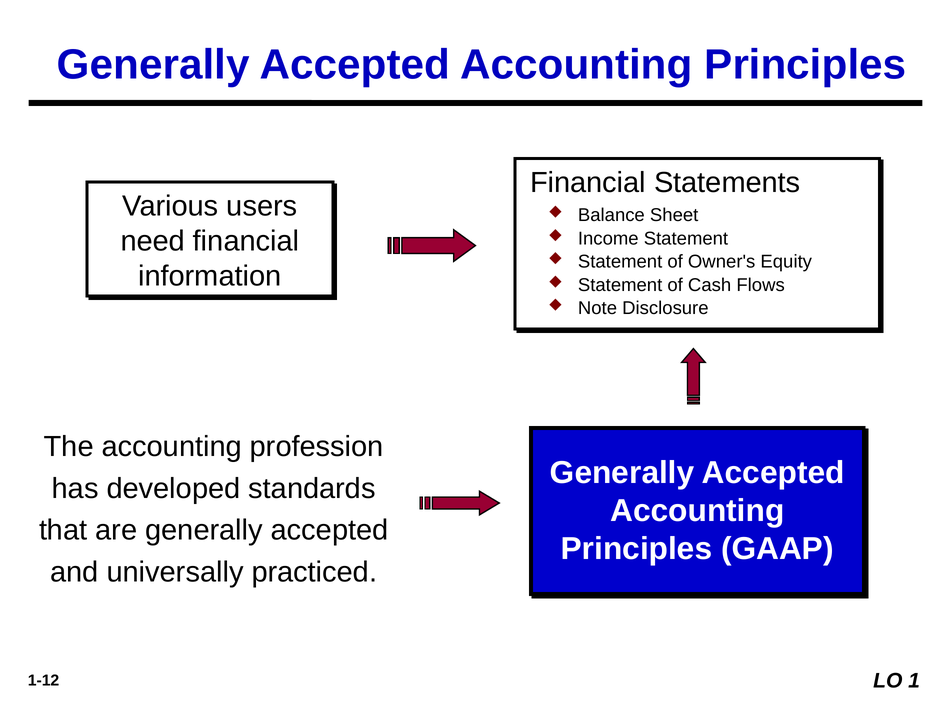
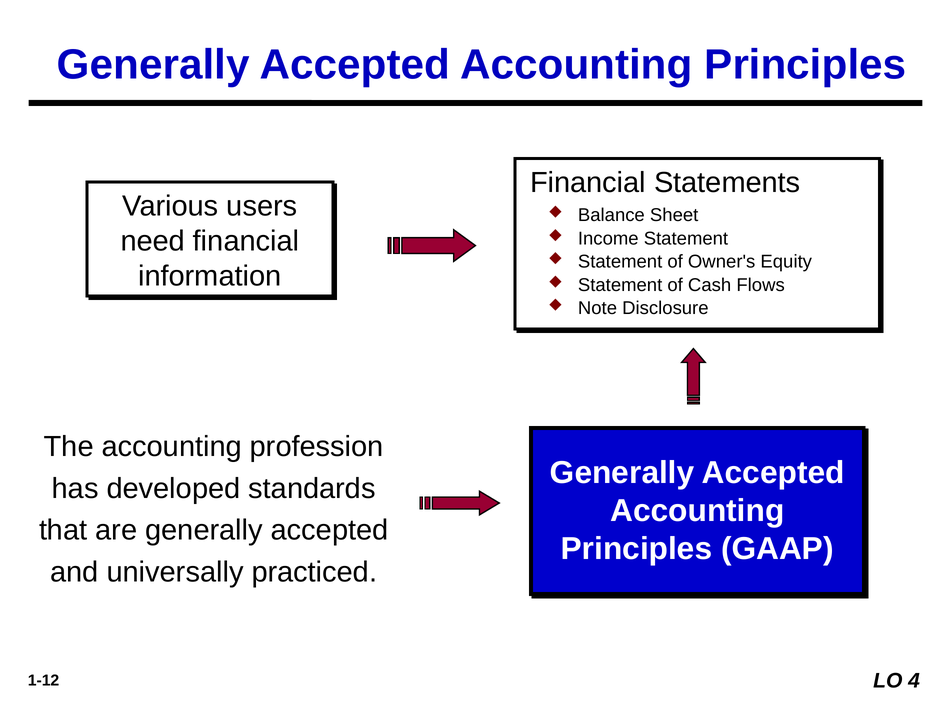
1: 1 -> 4
